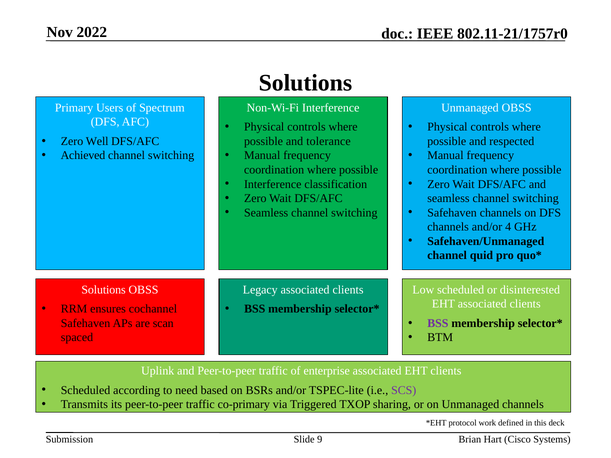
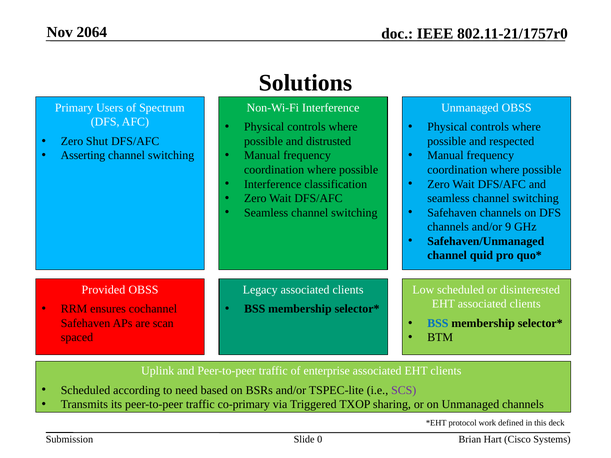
2022: 2022 -> 2064
Well: Well -> Shut
tolerance: tolerance -> distrusted
Achieved: Achieved -> Asserting
4: 4 -> 9
Solutions at (104, 290): Solutions -> Provided
BSS at (438, 323) colour: purple -> blue
9: 9 -> 0
